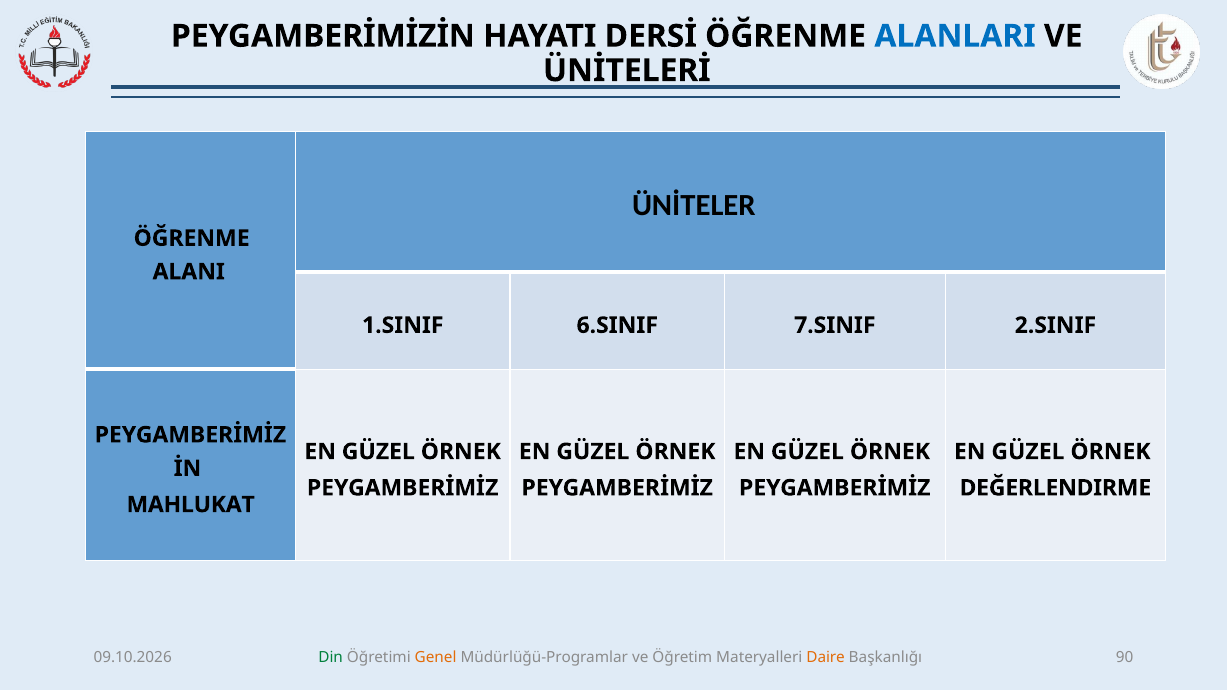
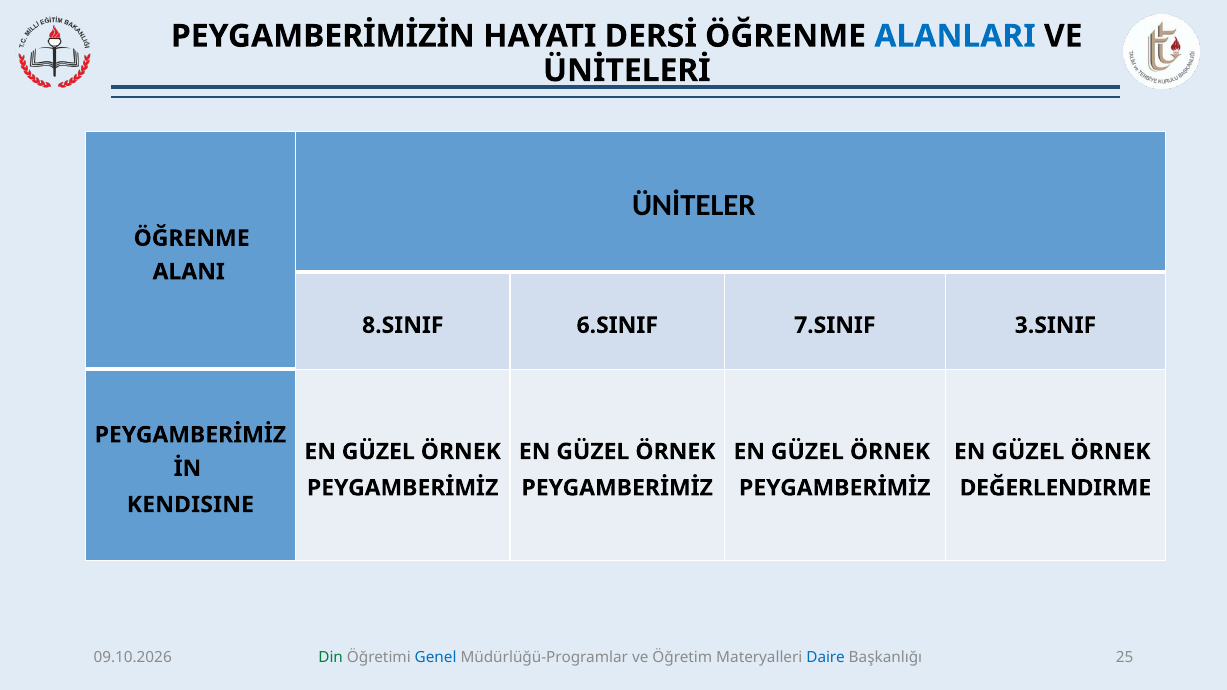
1.SINIF: 1.SINIF -> 8.SINIF
2.SINIF: 2.SINIF -> 3.SINIF
MAHLUKAT: MAHLUKAT -> KENDISINE
Genel colour: orange -> blue
Daire colour: orange -> blue
90: 90 -> 25
